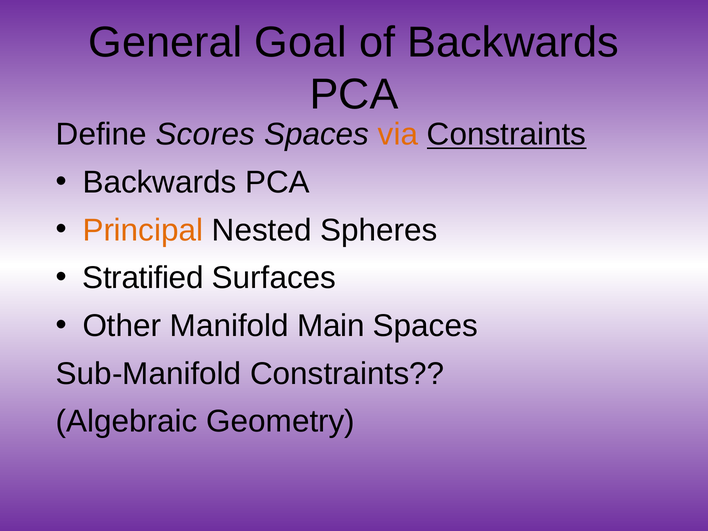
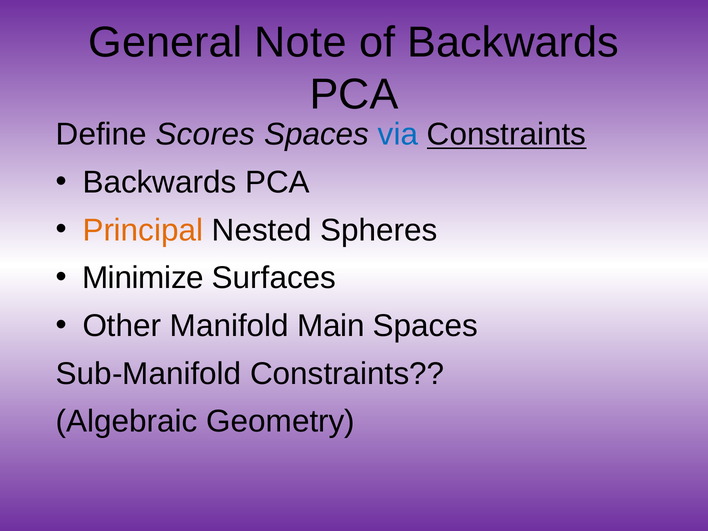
Goal: Goal -> Note
via colour: orange -> blue
Stratified: Stratified -> Minimize
